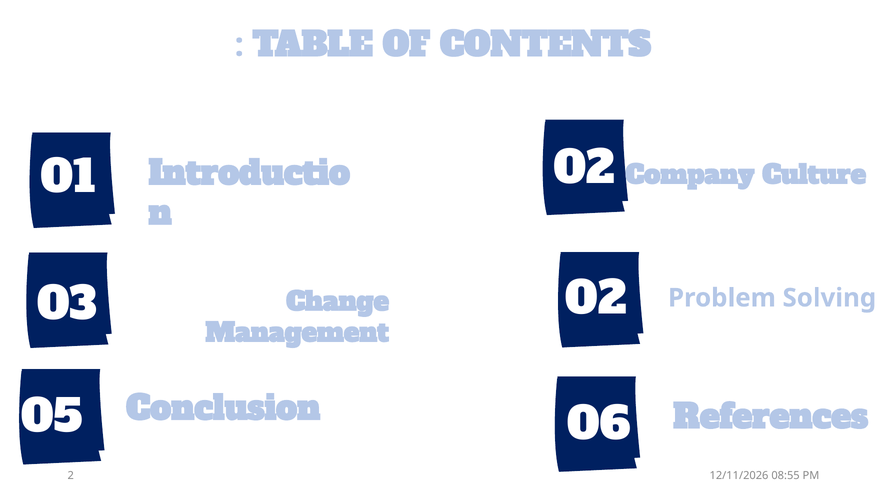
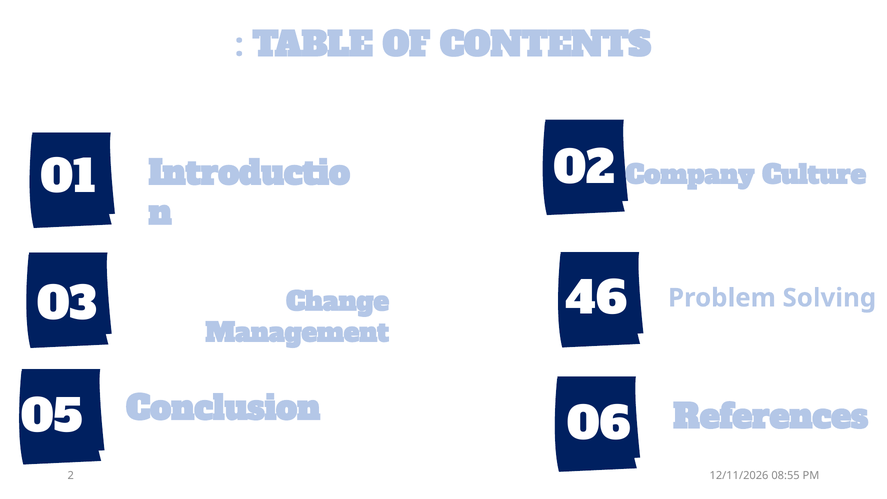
03 02: 02 -> 46
